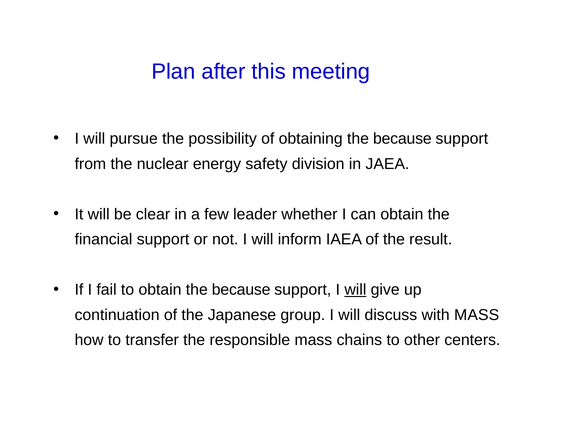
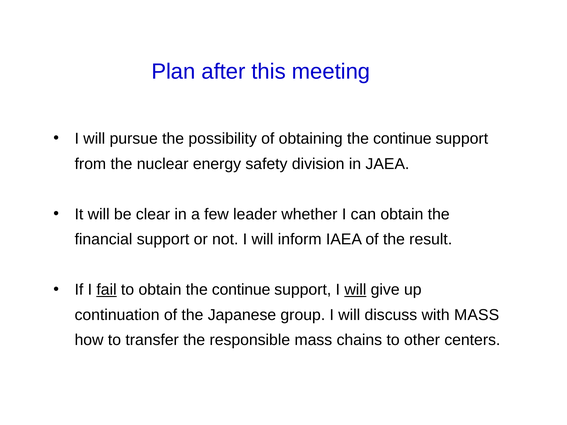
obtaining the because: because -> continue
fail underline: none -> present
obtain the because: because -> continue
